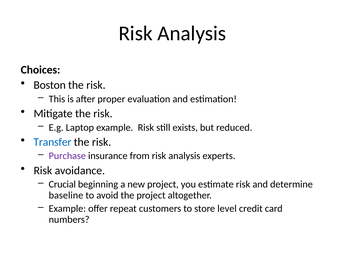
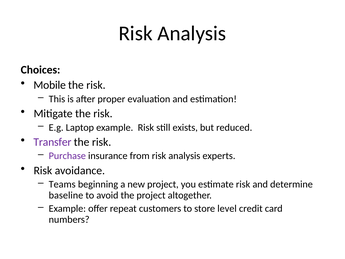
Boston: Boston -> Mobile
Transfer colour: blue -> purple
Crucial: Crucial -> Teams
